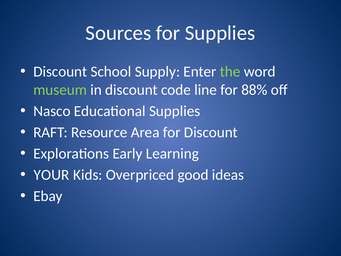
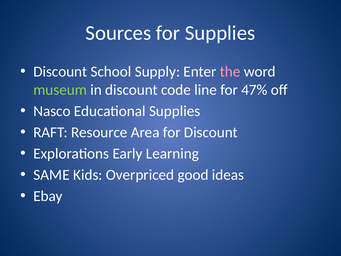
the colour: light green -> pink
88%: 88% -> 47%
YOUR: YOUR -> SAME
